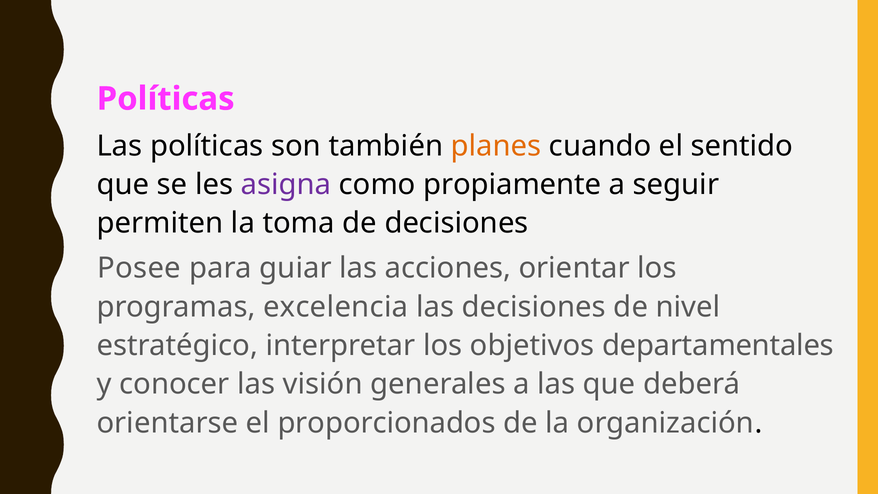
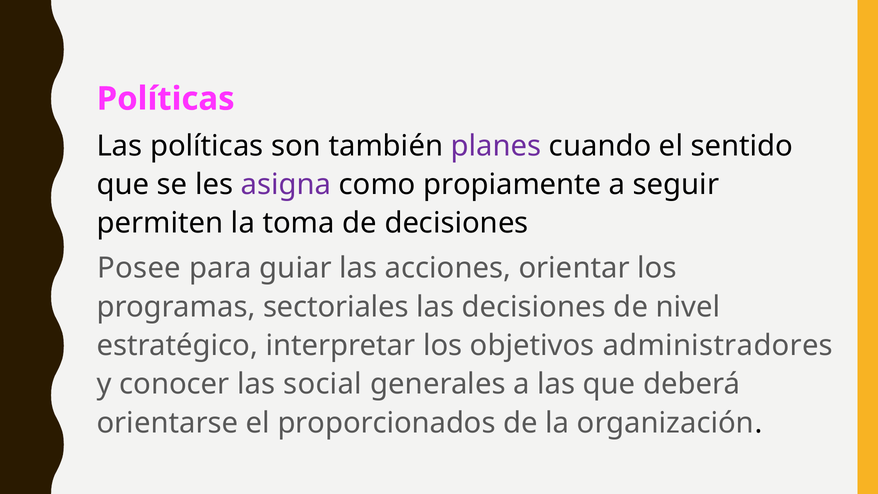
planes colour: orange -> purple
excelencia: excelencia -> sectoriales
departamentales: departamentales -> administradores
visión: visión -> social
